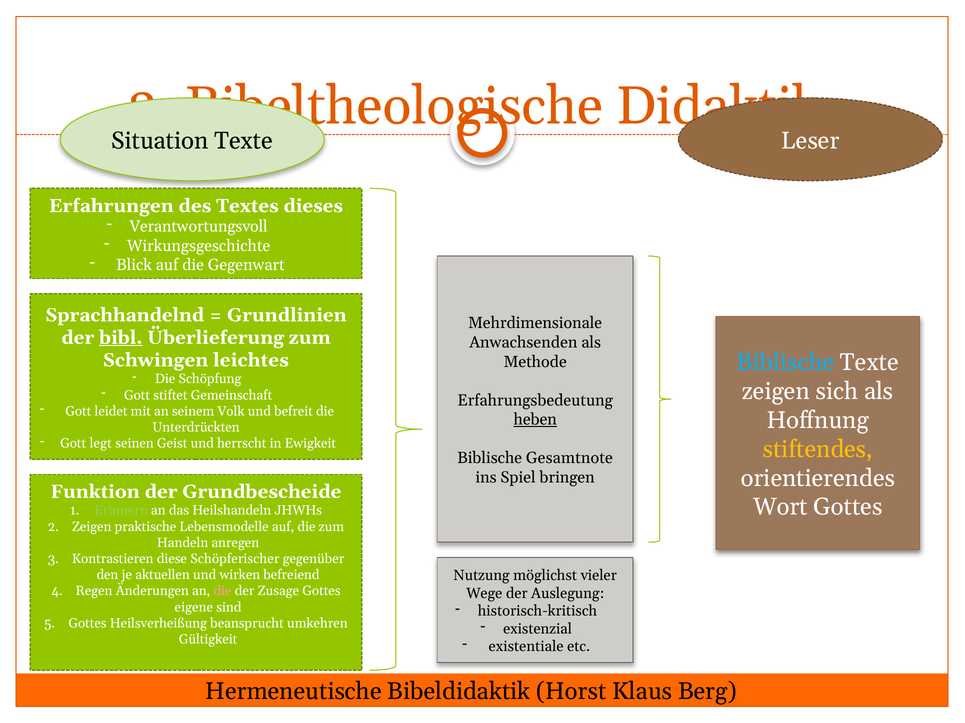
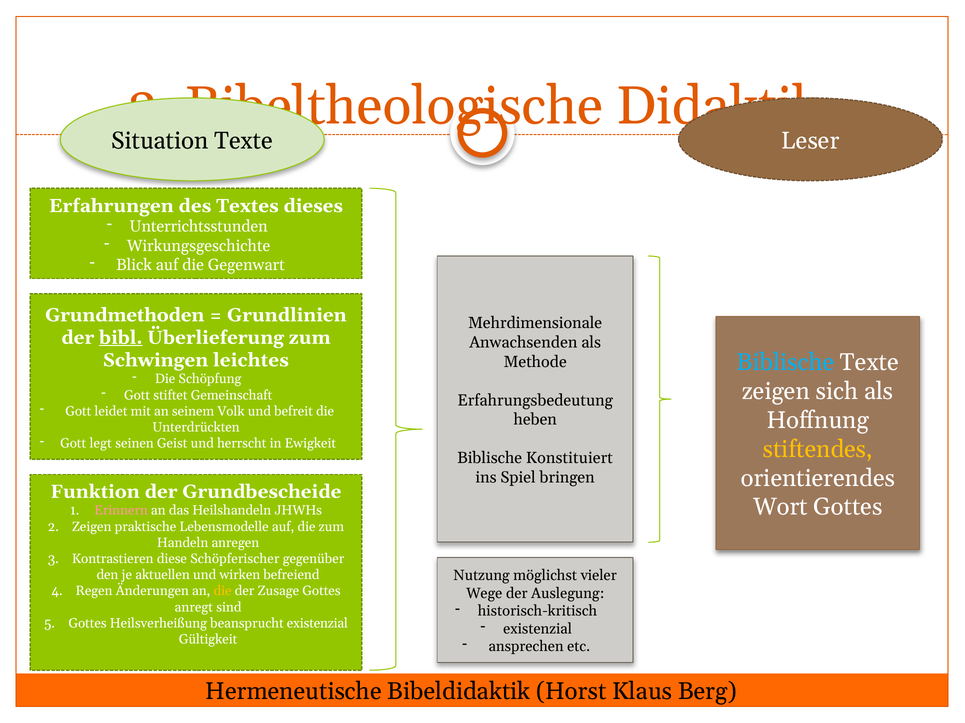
Verantwortungsvoll: Verantwortungsvoll -> Unterrichtsstunden
Sprachhandelnd: Sprachhandelnd -> Grundmethoden
heben underline: present -> none
Gesamtnote: Gesamtnote -> Konstituiert
Erinnern colour: light green -> pink
die at (223, 592) colour: pink -> yellow
eigene: eigene -> anregt
beansprucht umkehren: umkehren -> existenzial
existentiale: existentiale -> ansprechen
